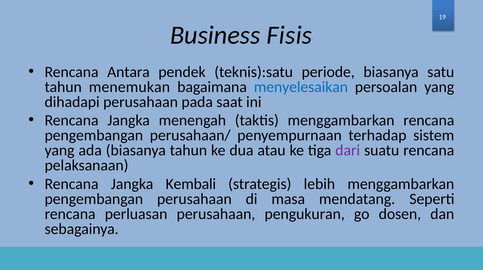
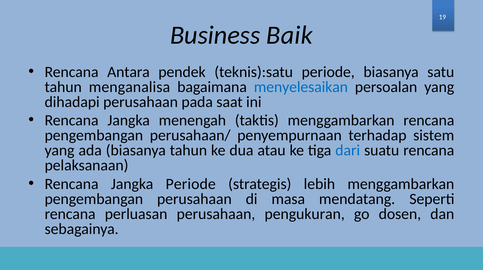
Fisis: Fisis -> Baik
menemukan: menemukan -> menganalisa
dari colour: purple -> blue
Jangka Kembali: Kembali -> Periode
